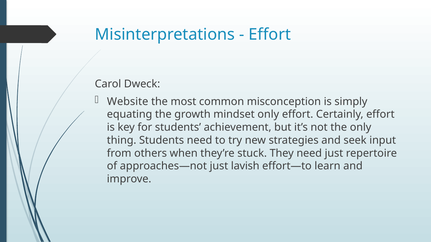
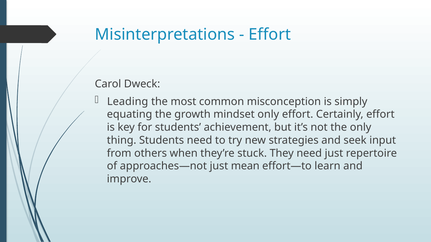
Website: Website -> Leading
lavish: lavish -> mean
